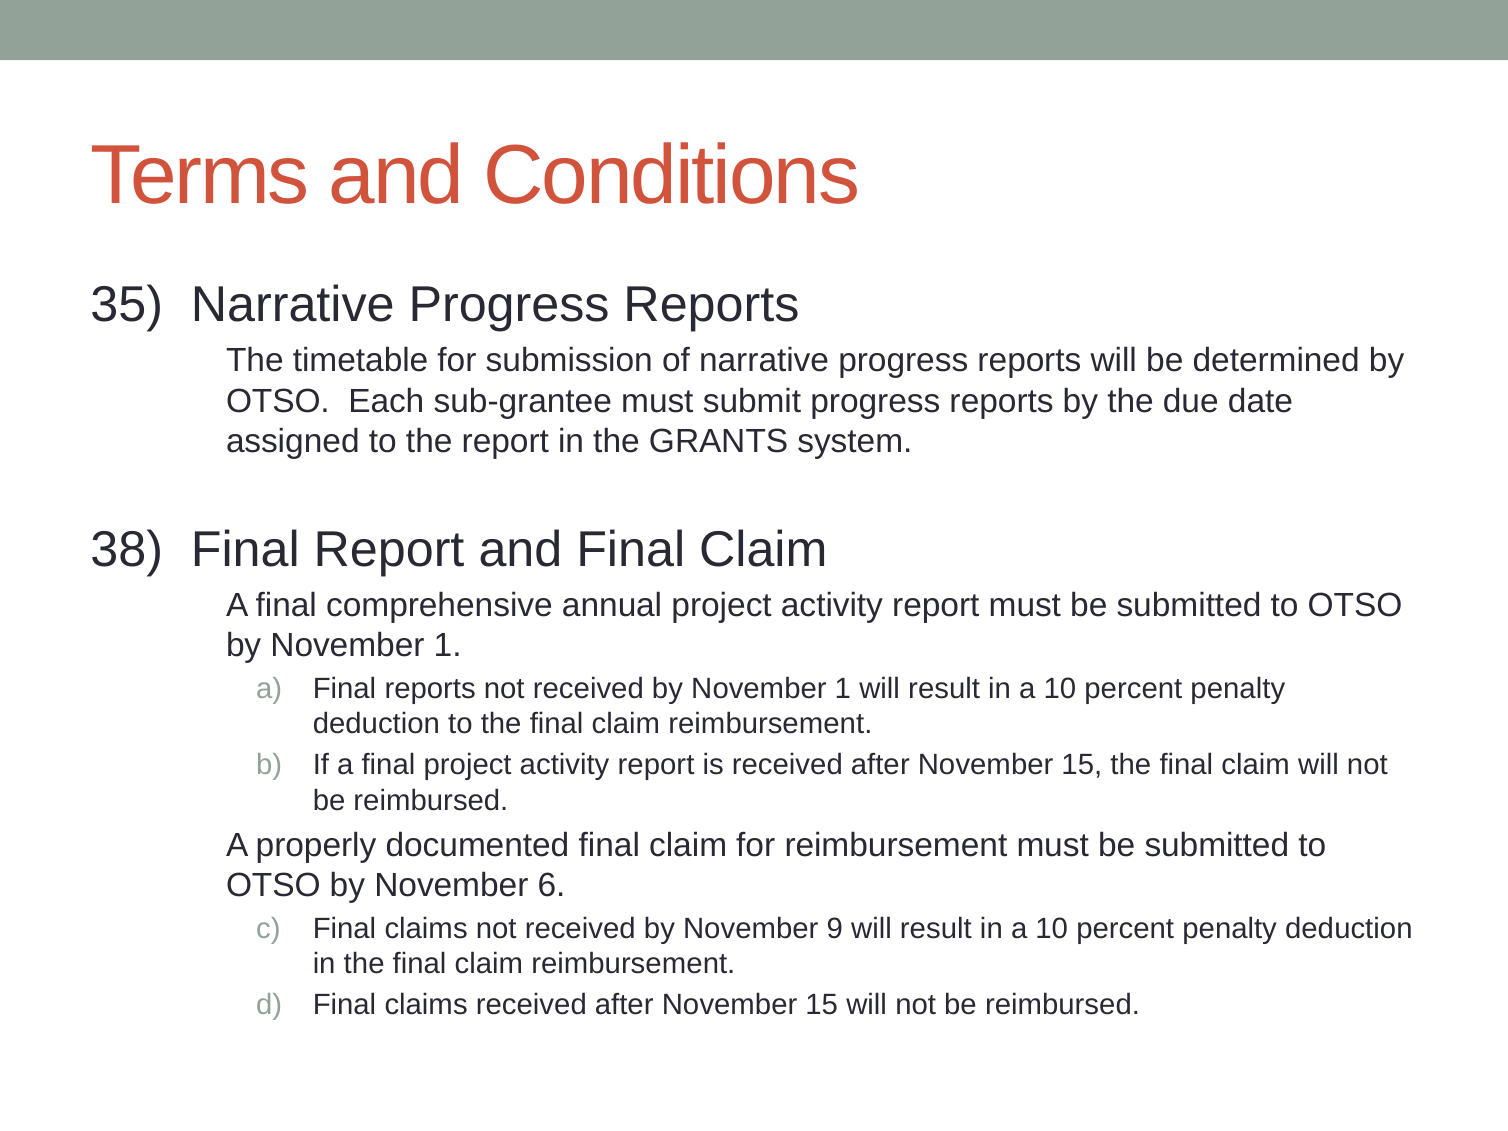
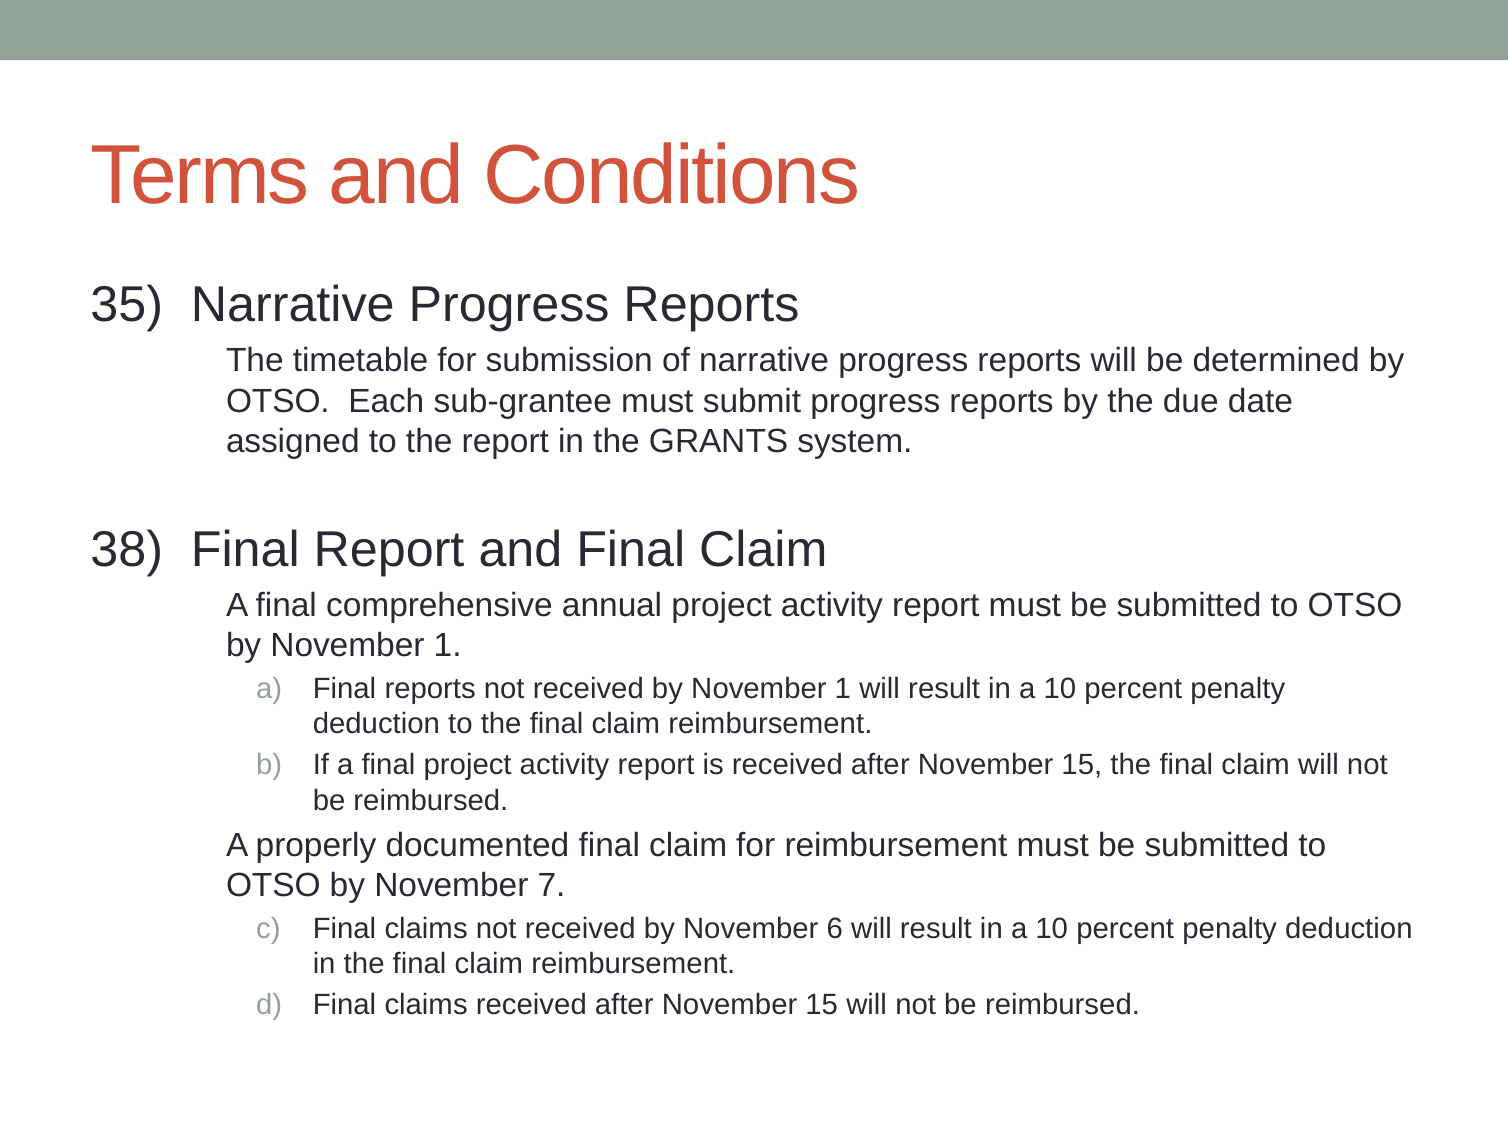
6: 6 -> 7
9: 9 -> 6
